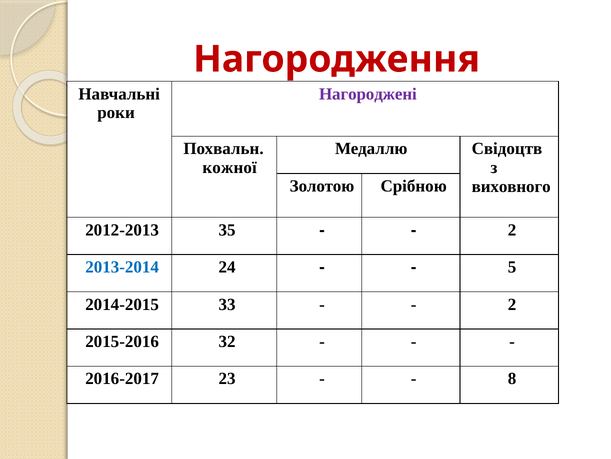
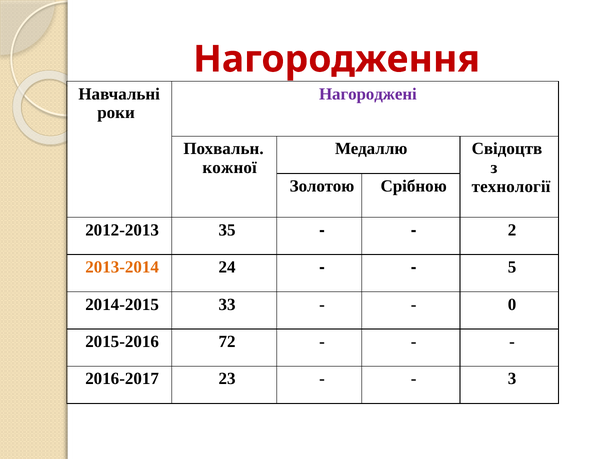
виховного: виховного -> технології
2013-2014 colour: blue -> orange
2 at (512, 304): 2 -> 0
32: 32 -> 72
8: 8 -> 3
